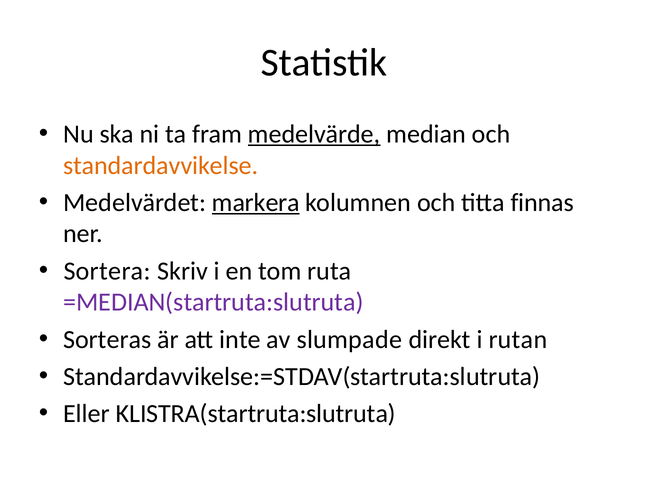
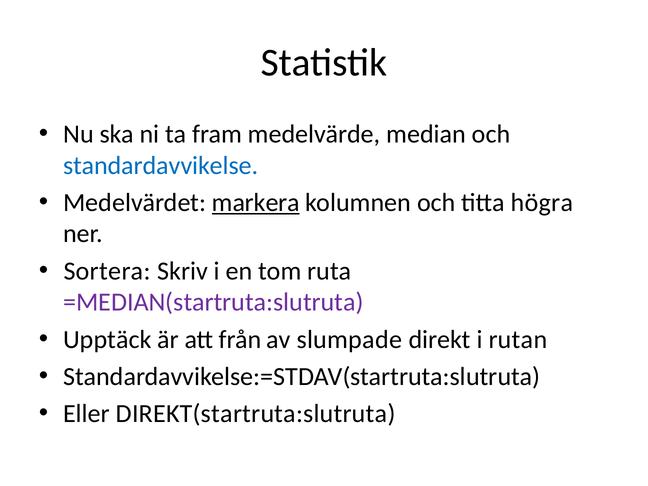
medelvärde underline: present -> none
standardavvikelse colour: orange -> blue
finnas: finnas -> högra
Sorteras: Sorteras -> Upptäck
inte: inte -> från
KLISTRA(startruta:slutruta: KLISTRA(startruta:slutruta -> DIREKT(startruta:slutruta
